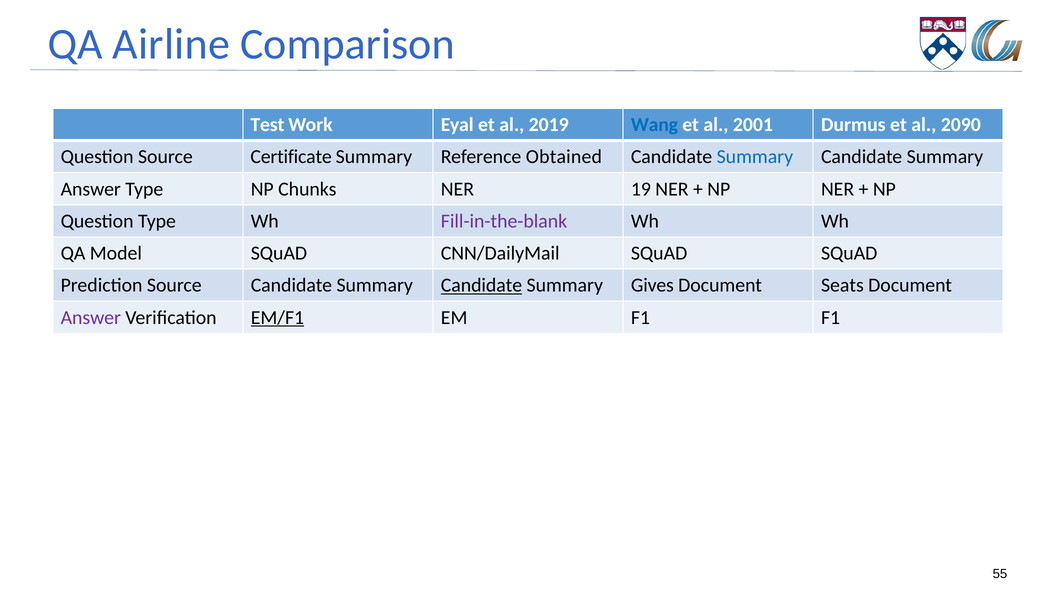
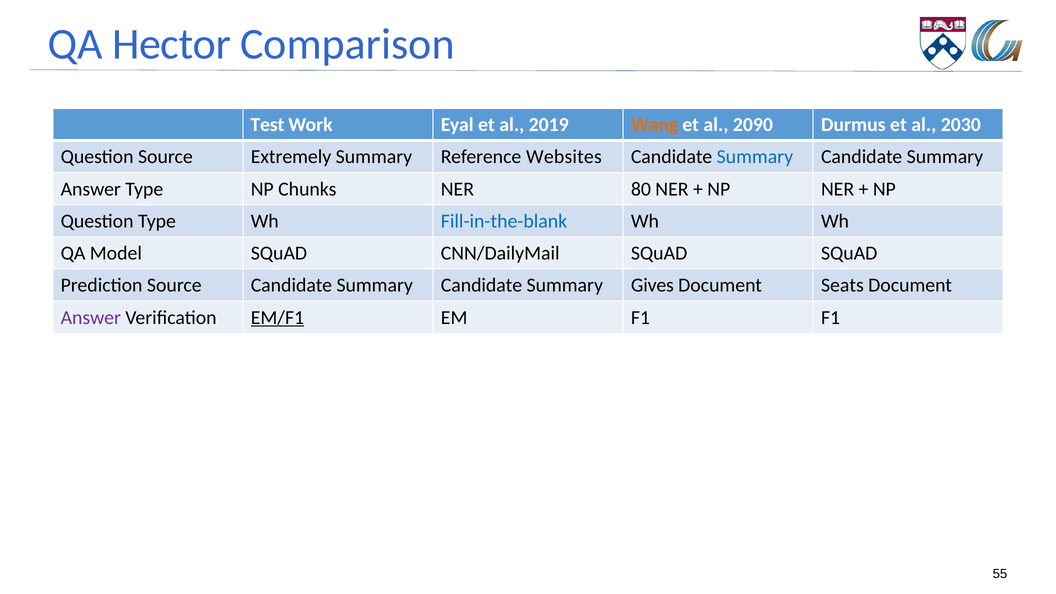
Airline: Airline -> Hector
Wang colour: blue -> orange
2001: 2001 -> 2090
2090: 2090 -> 2030
Certificate: Certificate -> Extremely
Obtained: Obtained -> Websites
19: 19 -> 80
Fill-in-the-blank colour: purple -> blue
Candidate at (481, 285) underline: present -> none
